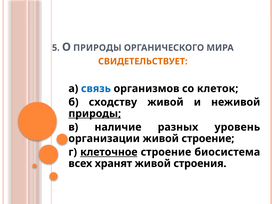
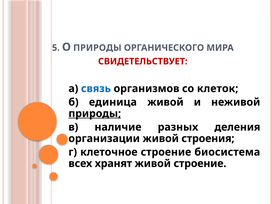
СВИДЕТЕЛЬСТВУЕТ colour: orange -> red
сходству: сходству -> единица
уровень: уровень -> деления
живой строение: строение -> строения
клеточное underline: present -> none
живой строения: строения -> строение
